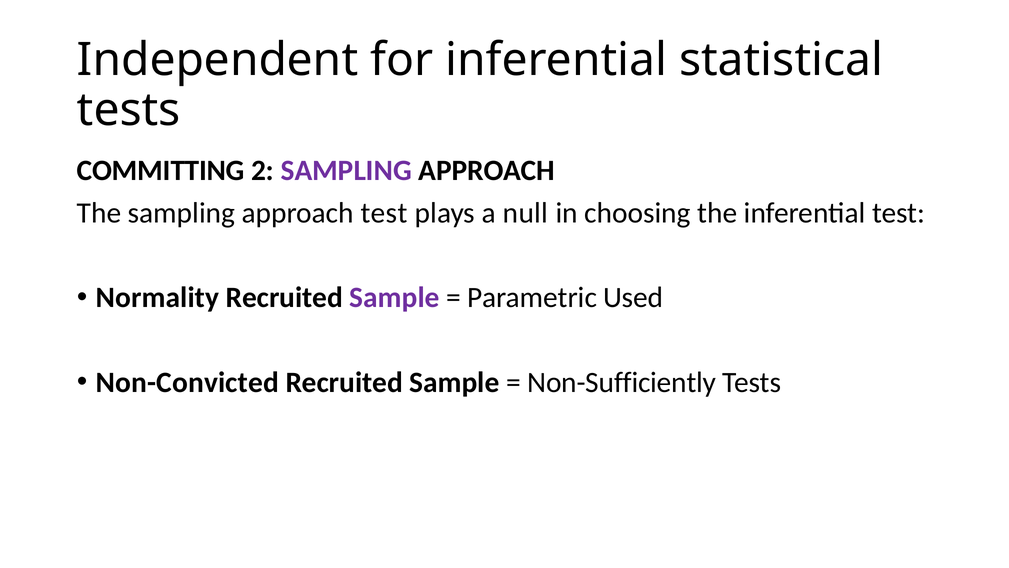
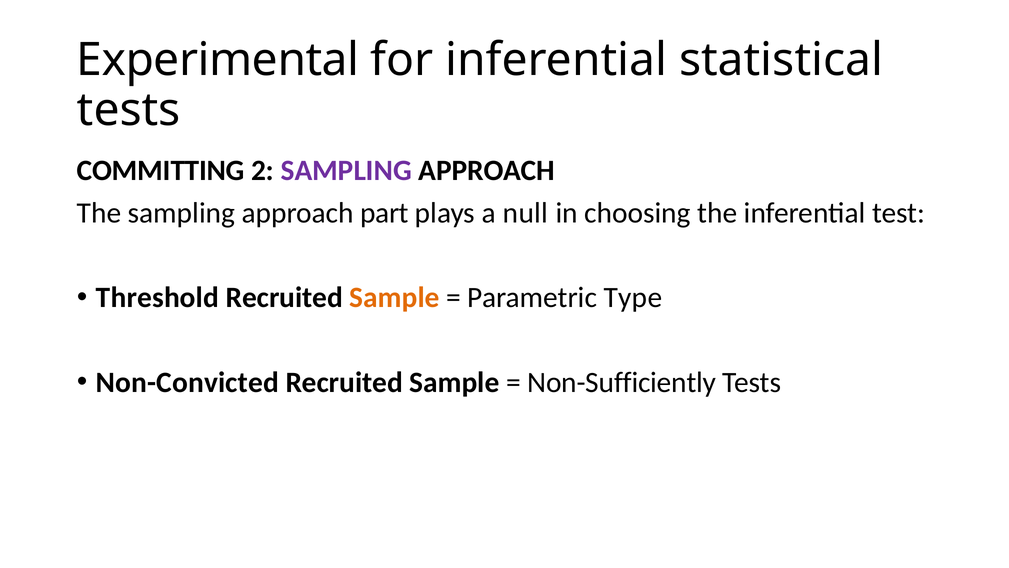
Independent: Independent -> Experimental
approach test: test -> part
Normality: Normality -> Threshold
Sample at (395, 298) colour: purple -> orange
Used: Used -> Type
